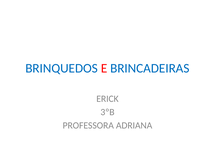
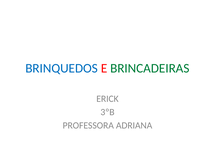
BRINCADEIRAS colour: blue -> green
